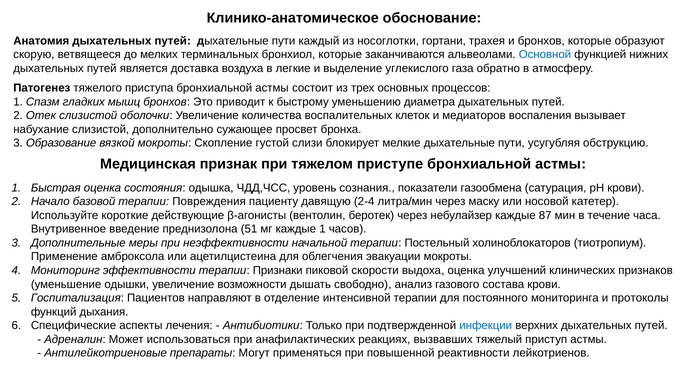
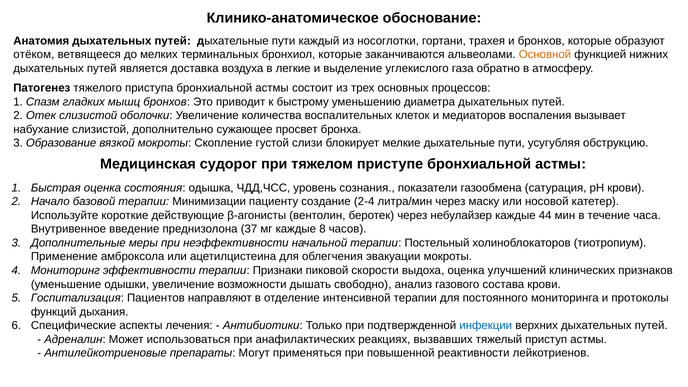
скорую: скорую -> отёком
Основной colour: blue -> orange
признак: признак -> судорог
Повреждения: Повреждения -> Минимизации
давящую: давящую -> создание
87: 87 -> 44
51: 51 -> 37
каждые 1: 1 -> 8
